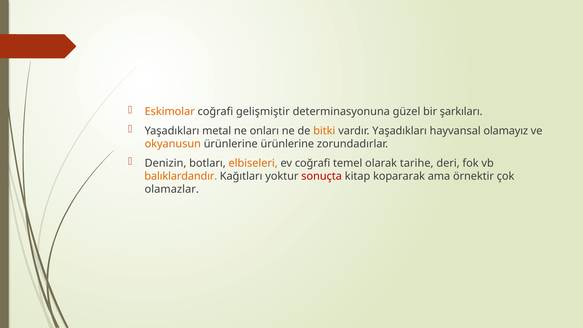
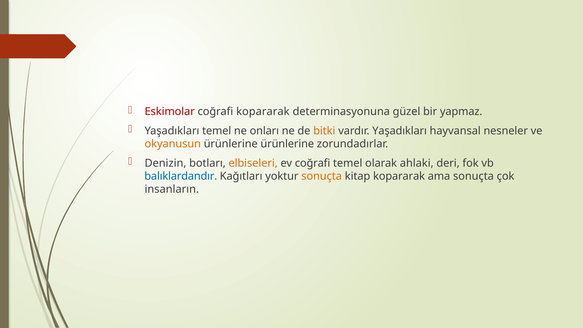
Eskimolar colour: orange -> red
coğrafi gelişmiştir: gelişmiştir -> kopararak
şarkıları: şarkıları -> yapmaz
Yaşadıkları metal: metal -> temel
olamayız: olamayız -> nesneler
tarihe: tarihe -> ahlaki
balıklardandır colour: orange -> blue
sonuçta at (322, 176) colour: red -> orange
ama örnektir: örnektir -> sonuçta
olamazlar: olamazlar -> insanların
